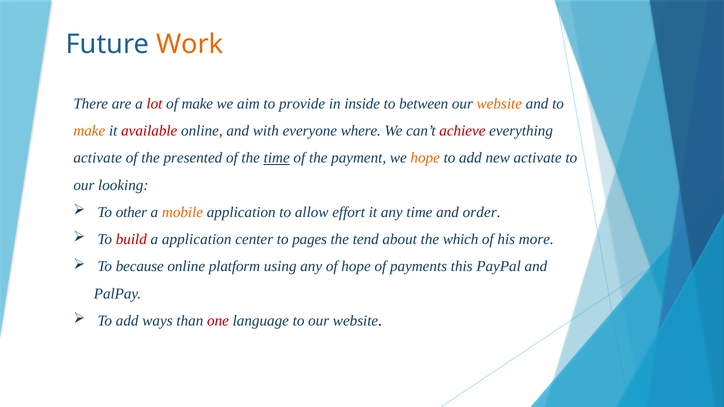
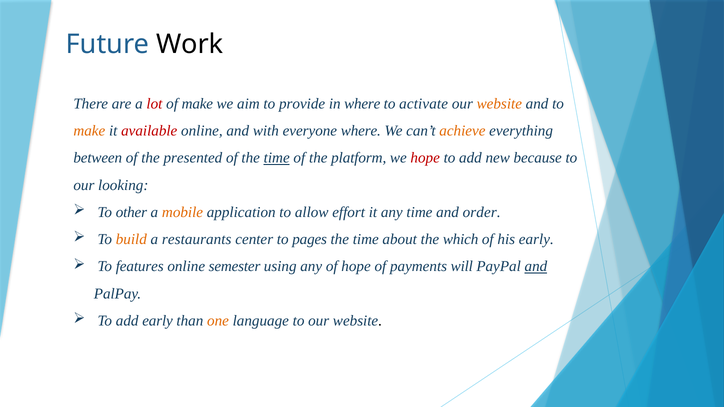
Work colour: orange -> black
in inside: inside -> where
between: between -> activate
achieve colour: red -> orange
activate at (98, 158): activate -> between
payment: payment -> platform
hope at (425, 158) colour: orange -> red
new activate: activate -> because
build colour: red -> orange
a application: application -> restaurants
tend at (366, 239): tend -> time
his more: more -> early
because: because -> features
platform: platform -> semester
this: this -> will
and at (536, 267) underline: none -> present
add ways: ways -> early
one colour: red -> orange
